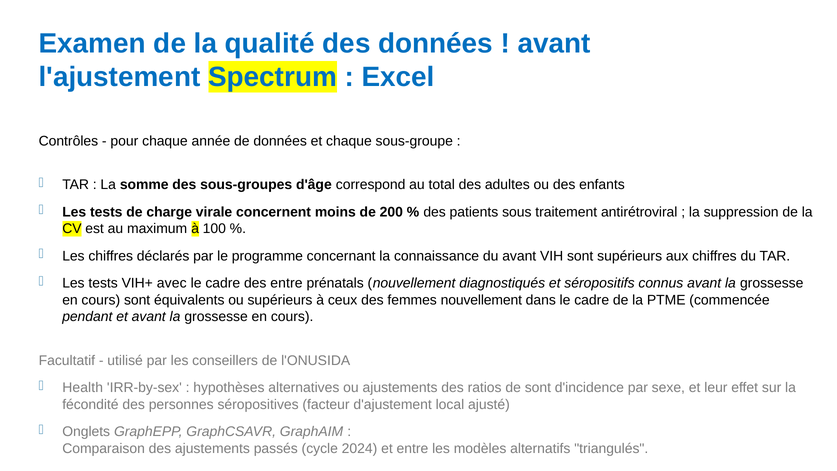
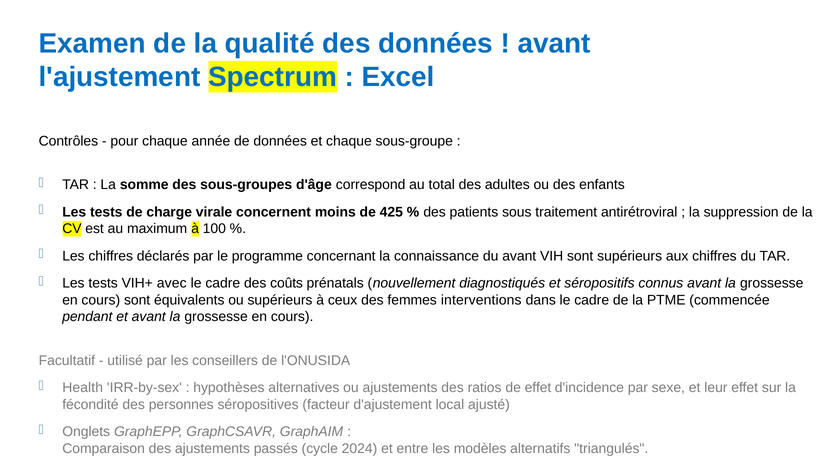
200: 200 -> 425
des entre: entre -> coûts
femmes nouvellement: nouvellement -> interventions
de sont: sont -> effet
